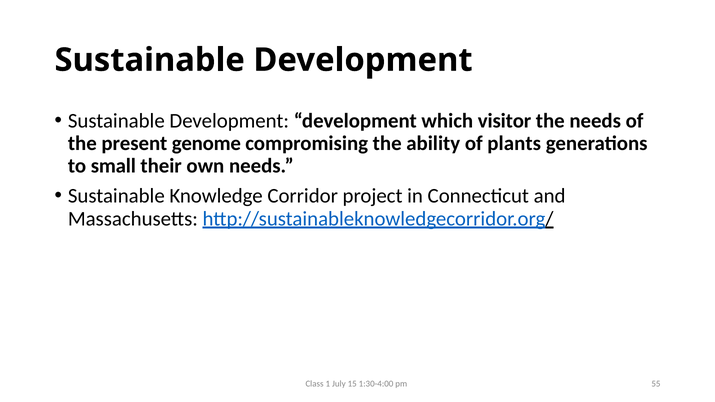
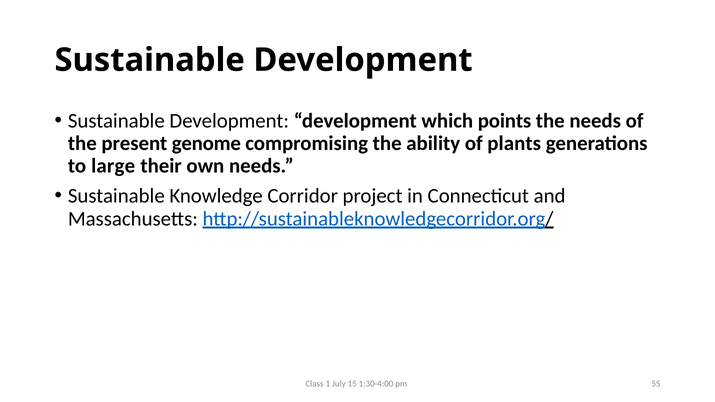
visitor: visitor -> points
small: small -> large
